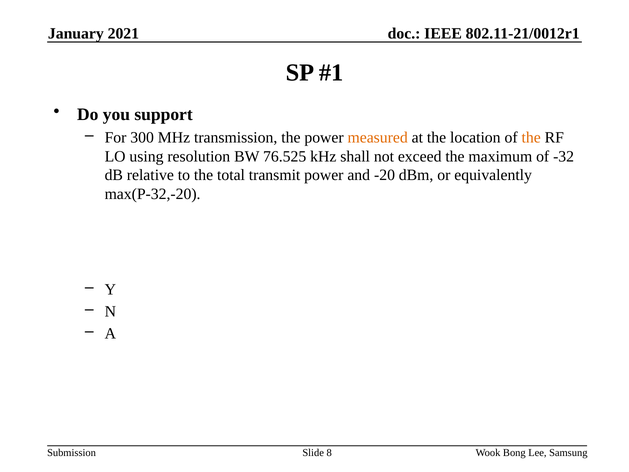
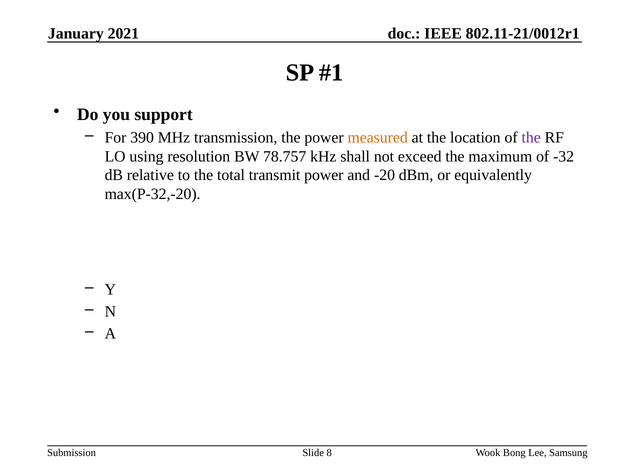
300: 300 -> 390
the at (531, 137) colour: orange -> purple
76.525: 76.525 -> 78.757
